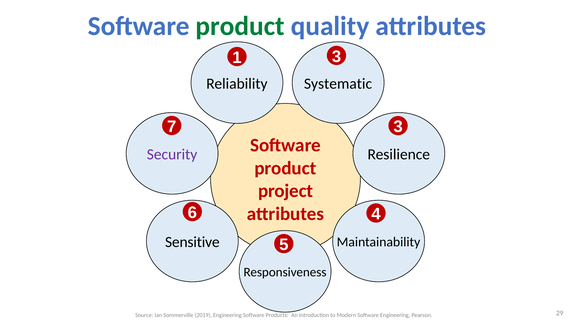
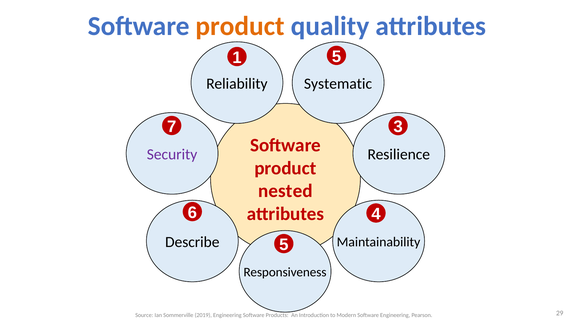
product at (240, 26) colour: green -> orange
1 3: 3 -> 5
project: project -> nested
Sensitive: Sensitive -> Describe
